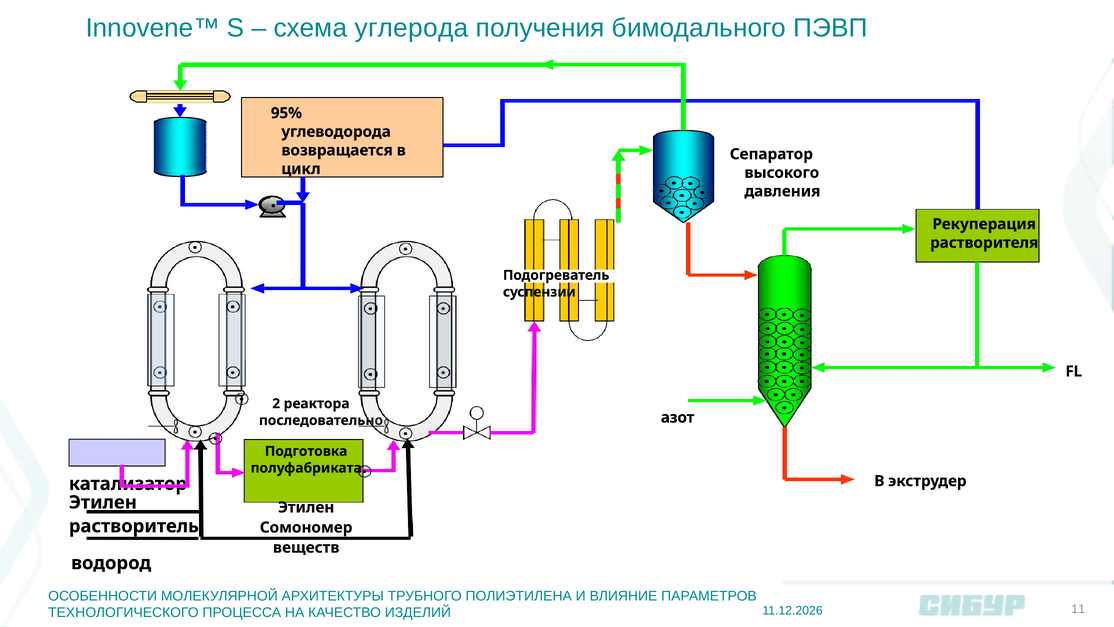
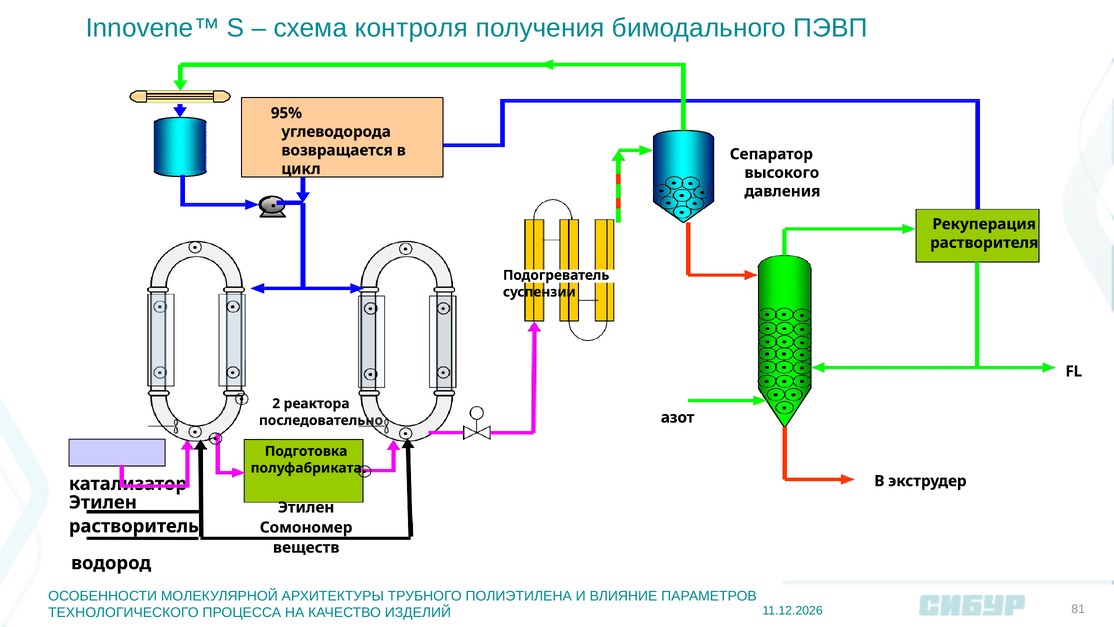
углерода: углерода -> контроля
11: 11 -> 81
